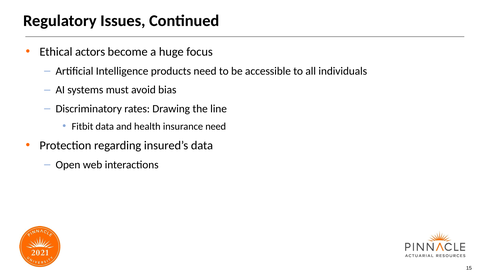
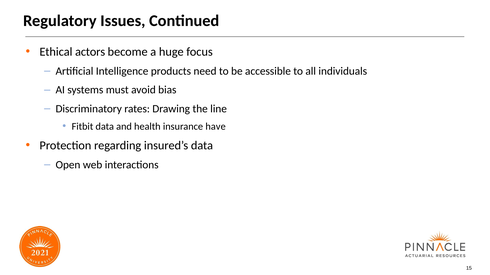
insurance need: need -> have
